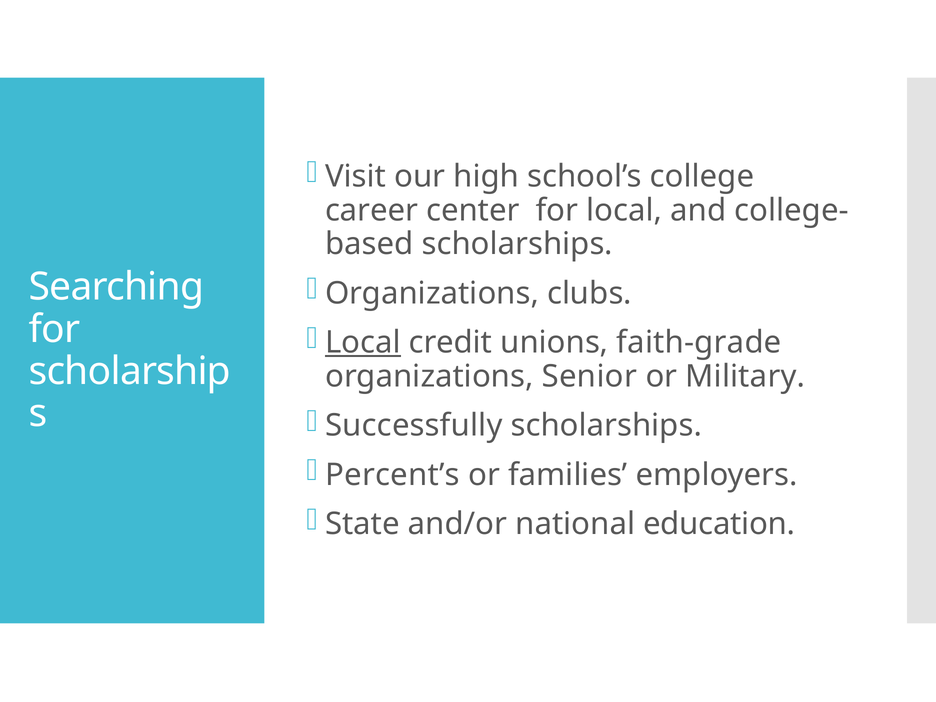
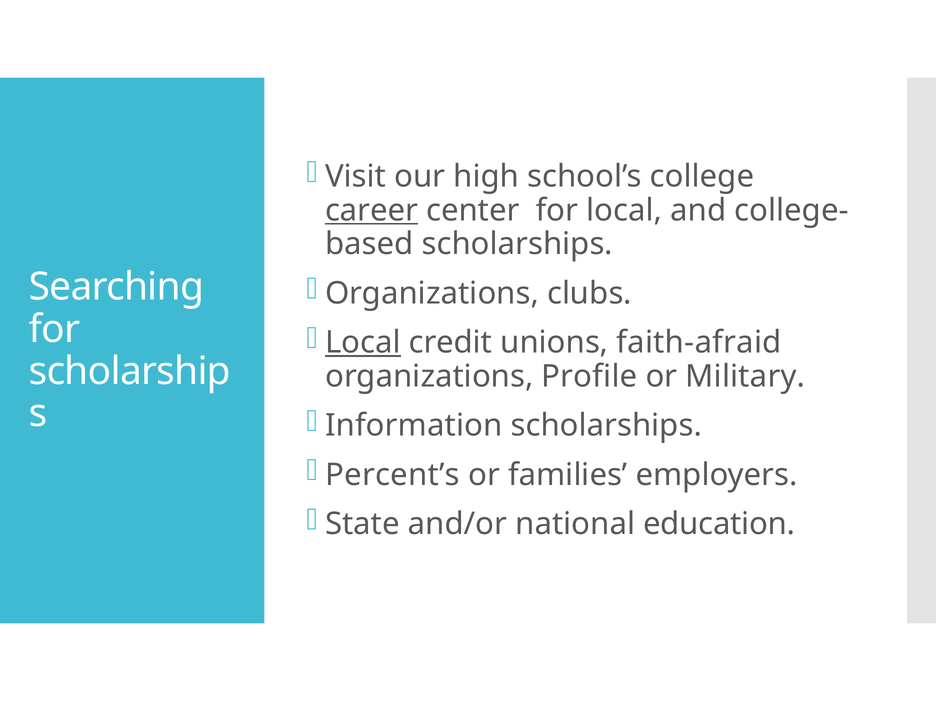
career underline: none -> present
faith-grade: faith-grade -> faith-afraid
Senior: Senior -> Profile
Successfully: Successfully -> Information
